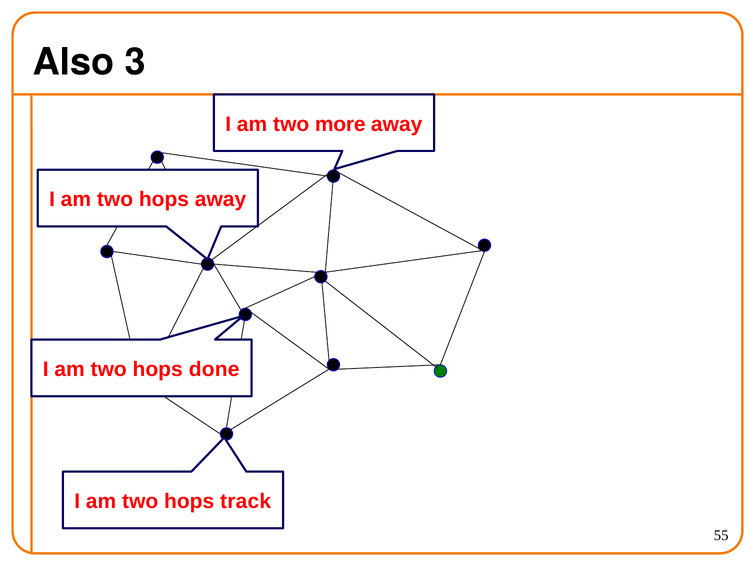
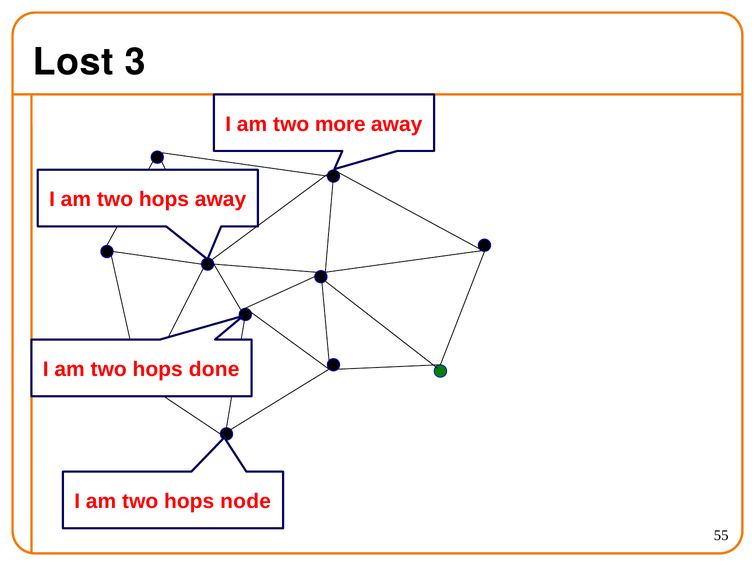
Also: Also -> Lost
track: track -> node
